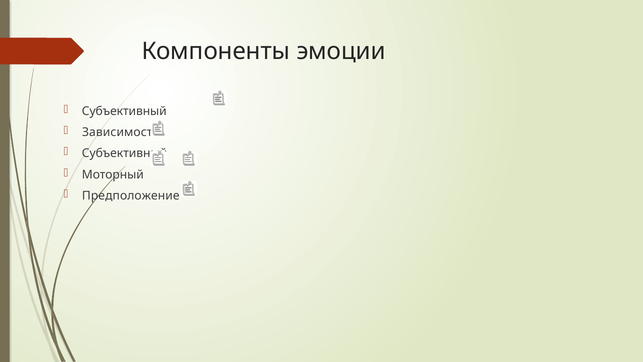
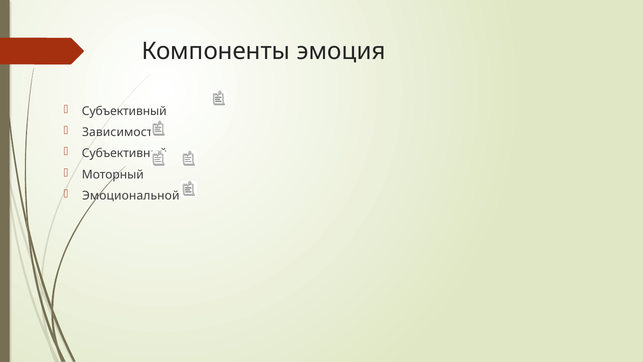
эмоции: эмоции -> эмоция
Предположение: Предположение -> Эмоциональной
